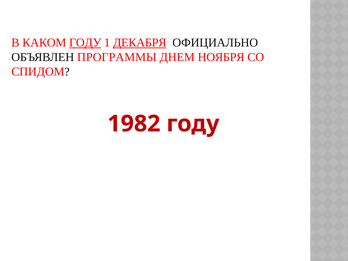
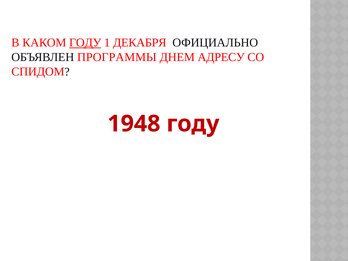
ДЕКАБРЯ underline: present -> none
НОЯБРЯ: НОЯБРЯ -> АДРЕСУ
1982: 1982 -> 1948
